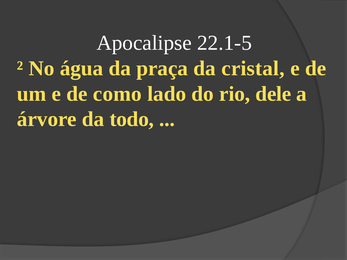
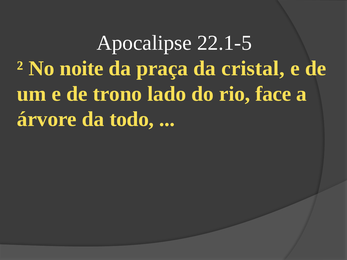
água: água -> noite
como: como -> trono
dele: dele -> face
